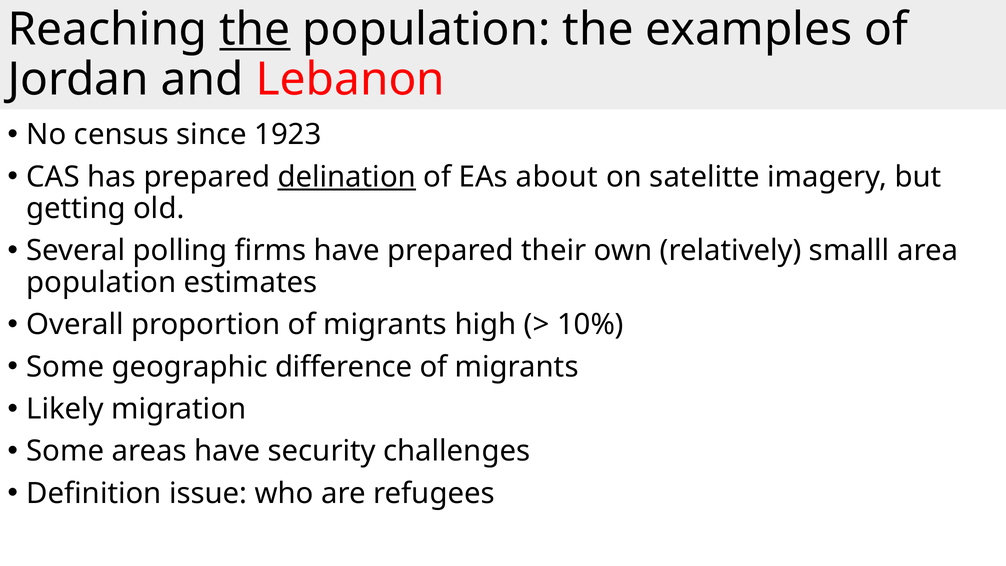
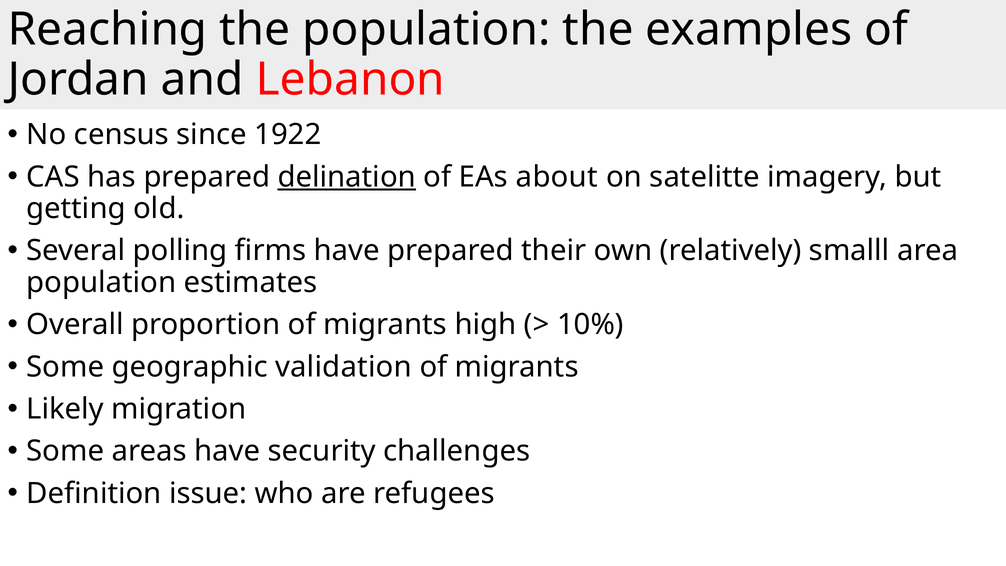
the at (255, 29) underline: present -> none
1923: 1923 -> 1922
difference: difference -> validation
